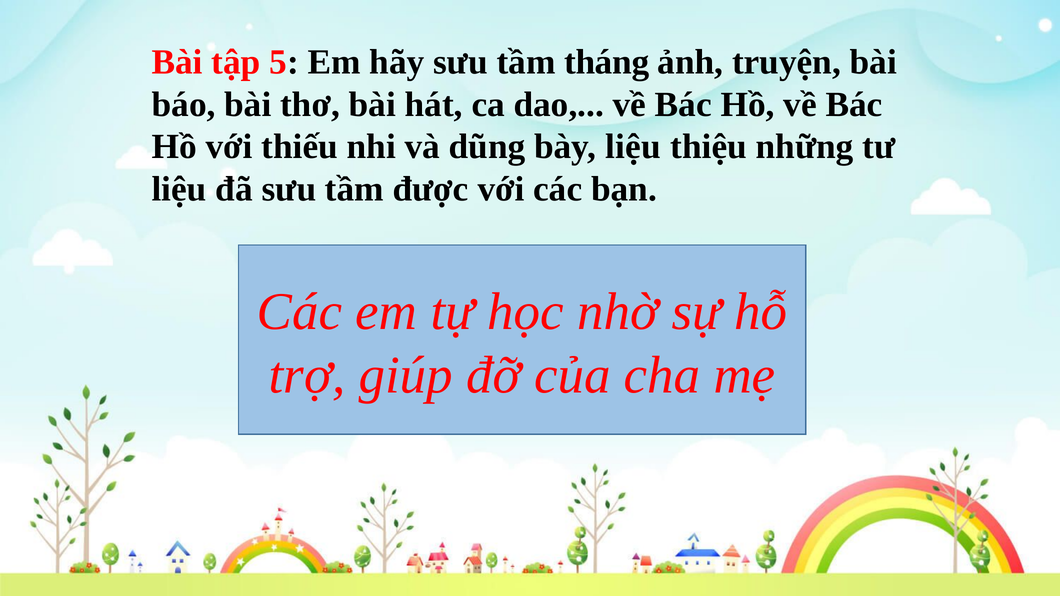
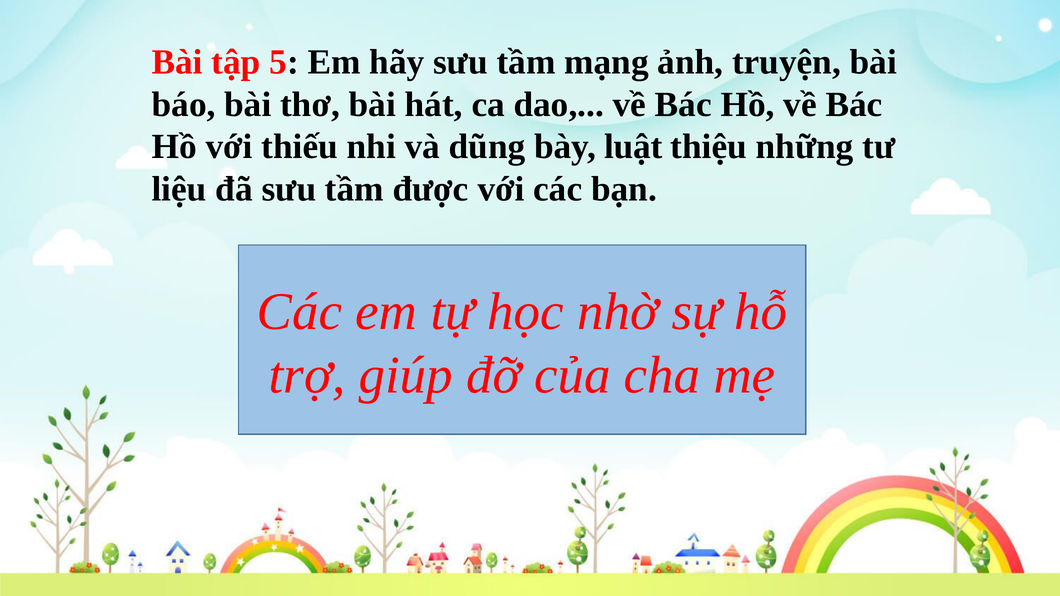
tháng: tháng -> mạng
bày liệu: liệu -> luật
